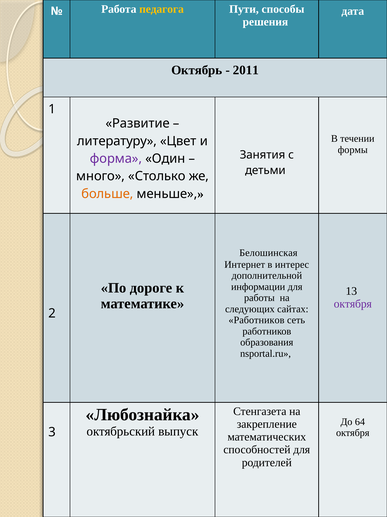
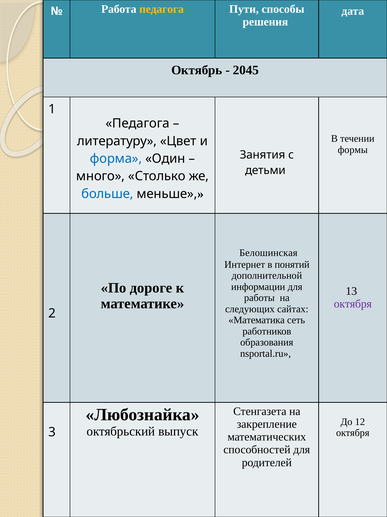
2011: 2011 -> 2045
Развитие at (138, 123): Развитие -> Педагога
форма colour: purple -> blue
больше colour: orange -> blue
интерес: интерес -> понятий
Работников at (256, 319): Работников -> Математика
64: 64 -> 12
